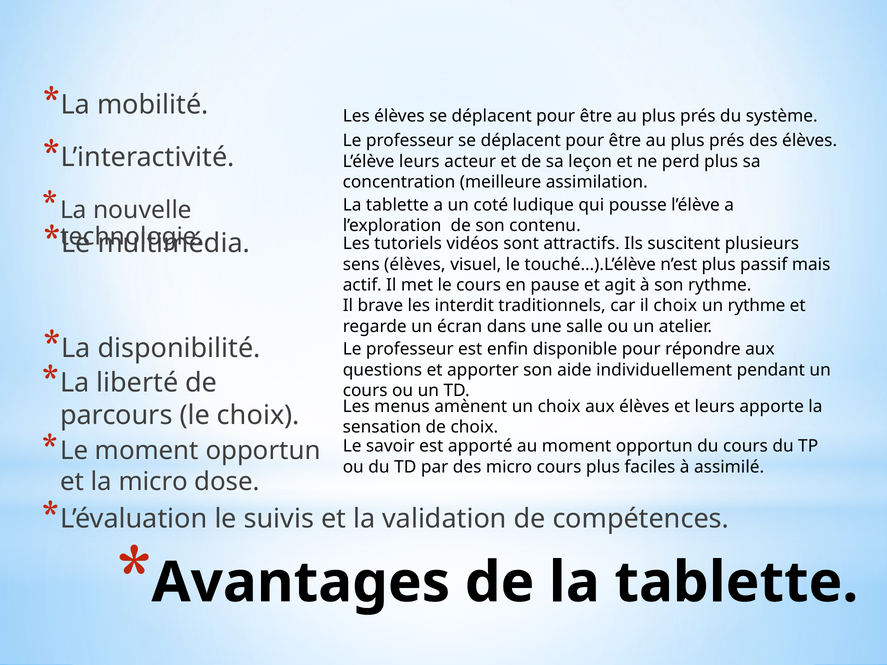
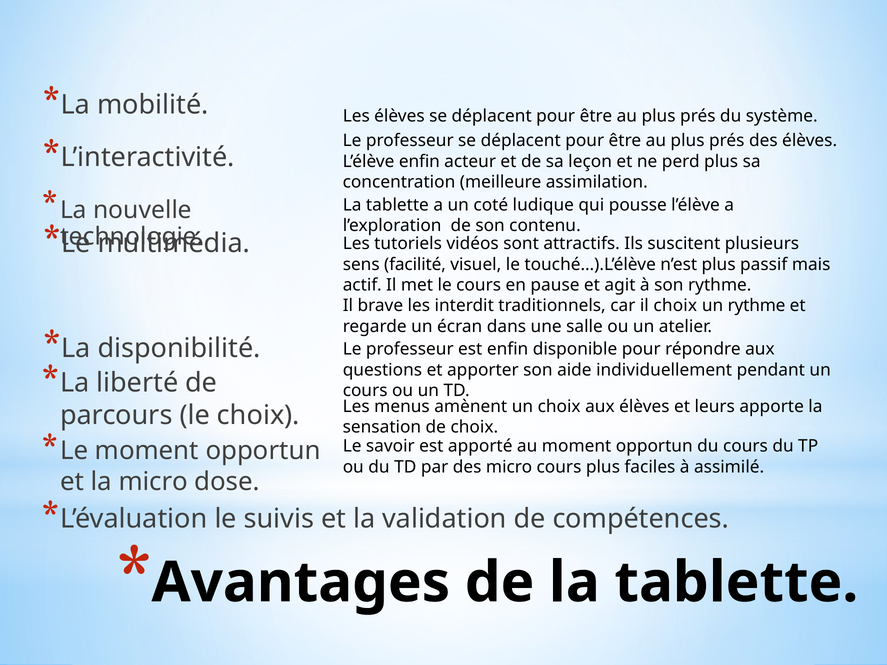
L’élève leurs: leurs -> enfin
sens élèves: élèves -> facilité
